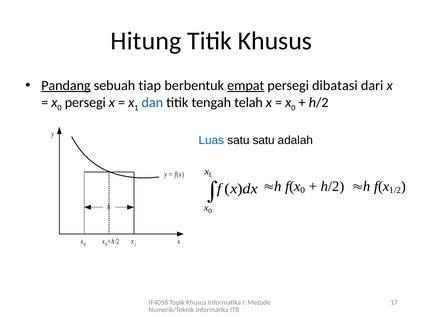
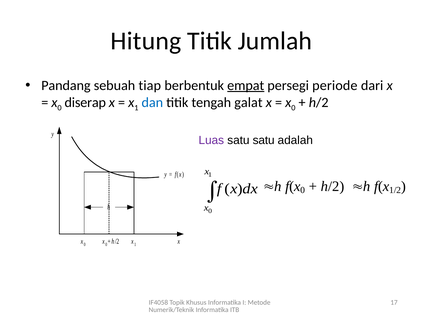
Titik Khusus: Khusus -> Jumlah
Pandang underline: present -> none
dibatasi: dibatasi -> periode
persegi at (85, 103): persegi -> diserap
telah: telah -> galat
Luas colour: blue -> purple
